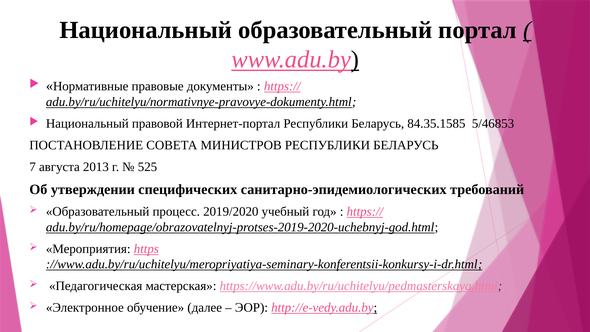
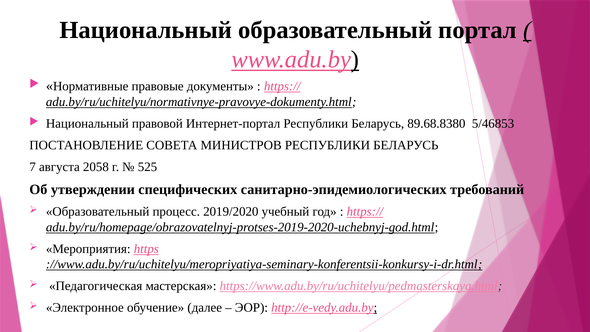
84.35.1585: 84.35.1585 -> 89.68.8380
2013: 2013 -> 2058
